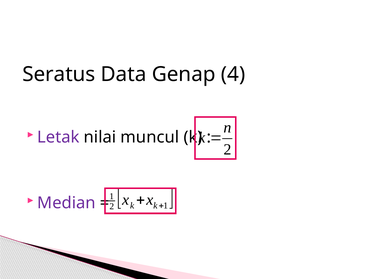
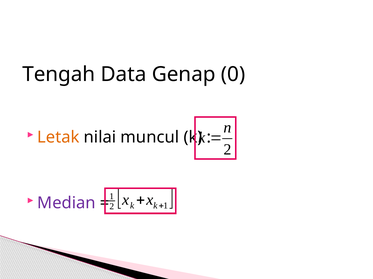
Seratus: Seratus -> Tengah
4: 4 -> 0
Letak colour: purple -> orange
